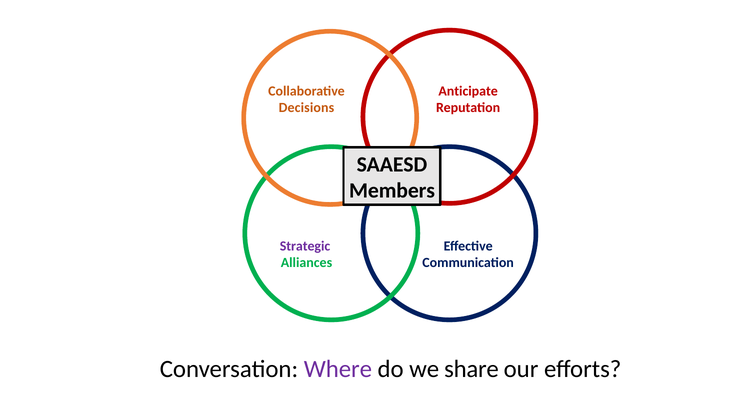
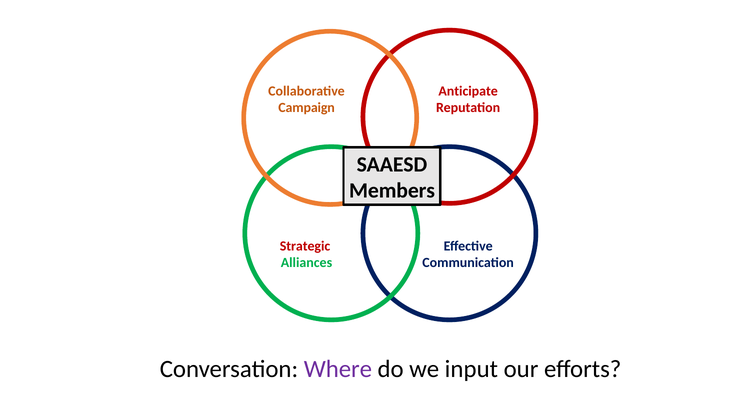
Decisions: Decisions -> Campaign
Strategic colour: purple -> red
share: share -> input
